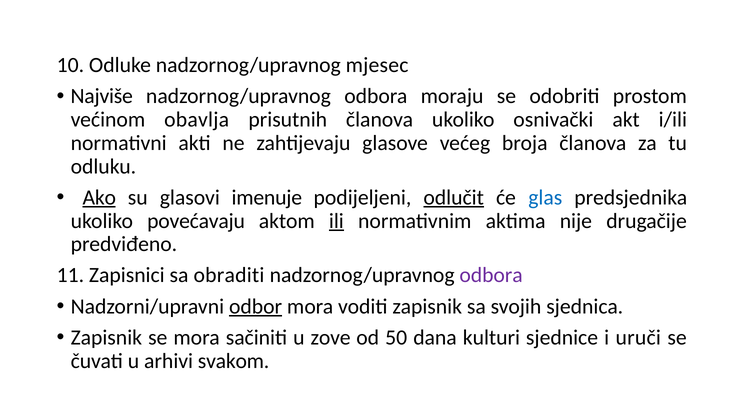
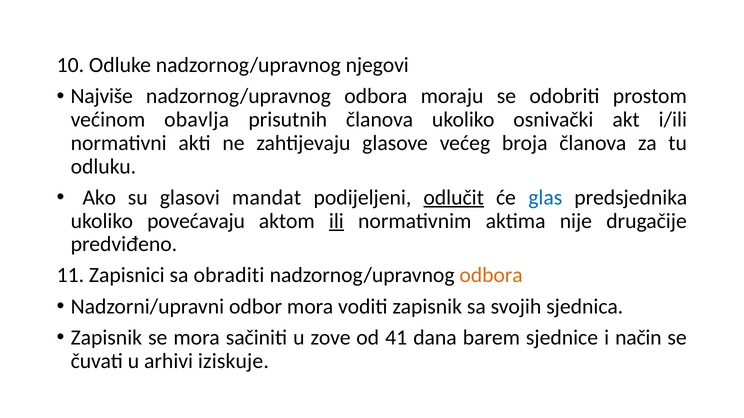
mjesec: mjesec -> njegovi
Ako underline: present -> none
imenuje: imenuje -> mandat
odbora at (491, 276) colour: purple -> orange
odbor underline: present -> none
50: 50 -> 41
kulturi: kulturi -> barem
uruči: uruči -> način
svakom: svakom -> iziskuje
